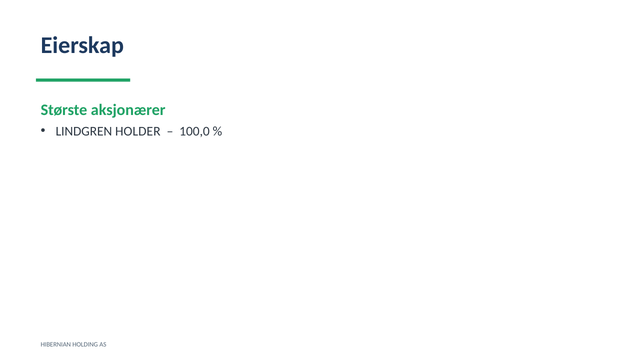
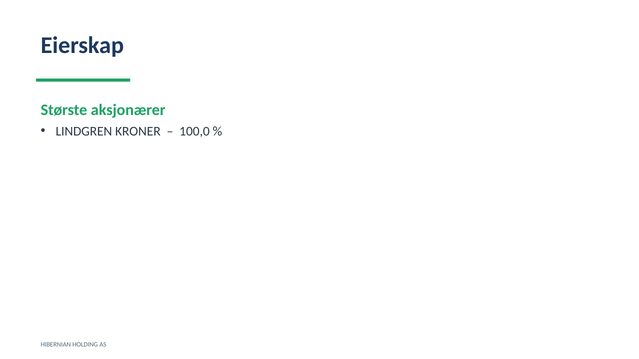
HOLDER: HOLDER -> KRONER
